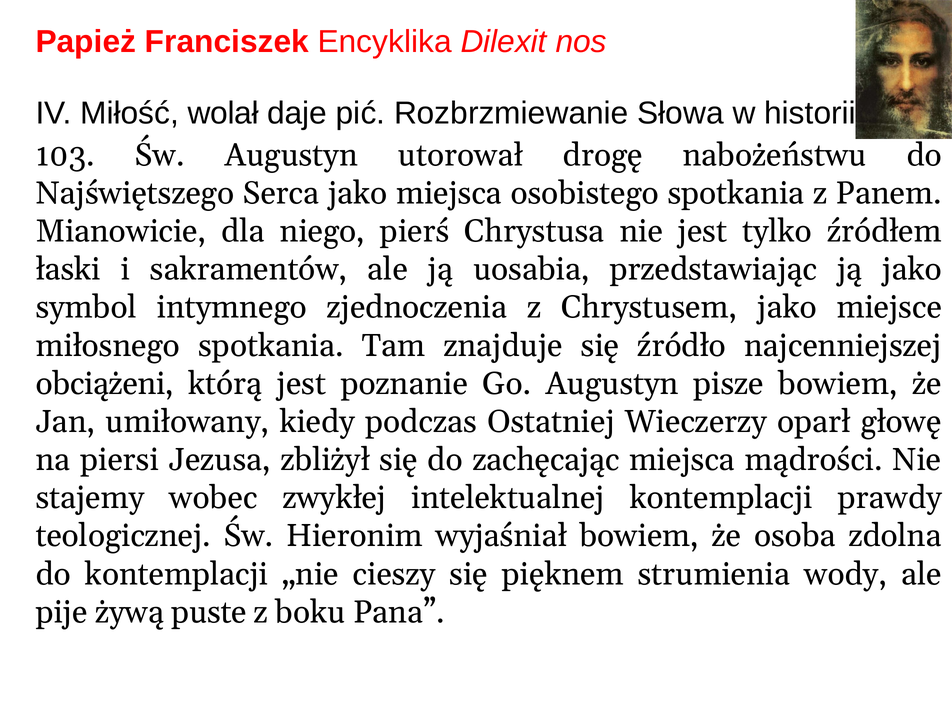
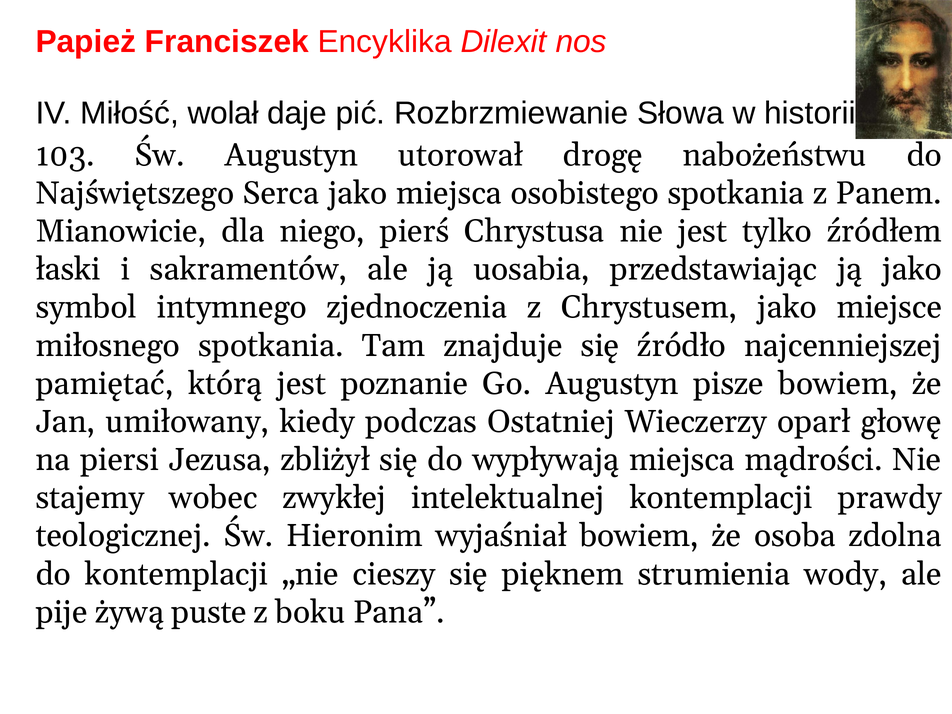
obciążeni: obciążeni -> pamiętać
zachęcając: zachęcając -> wypływają
